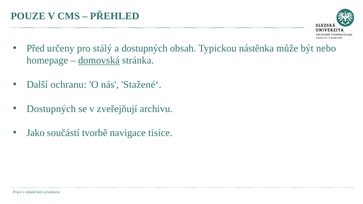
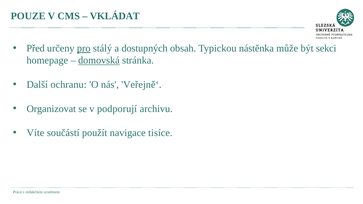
PŘEHLED: PŘEHLED -> VKLÁDAT
pro underline: none -> present
nebo: nebo -> sekci
Stažené‘: Stažené‘ -> Veřejně‘
Dostupných at (51, 109): Dostupných -> Organizovat
zveřejňují: zveřejňují -> podporují
Jako: Jako -> Víte
tvorbě: tvorbě -> použít
